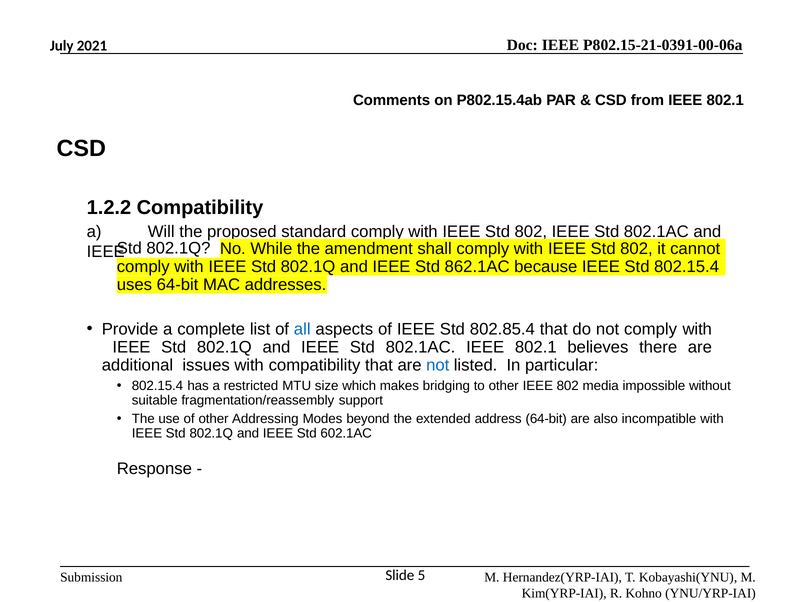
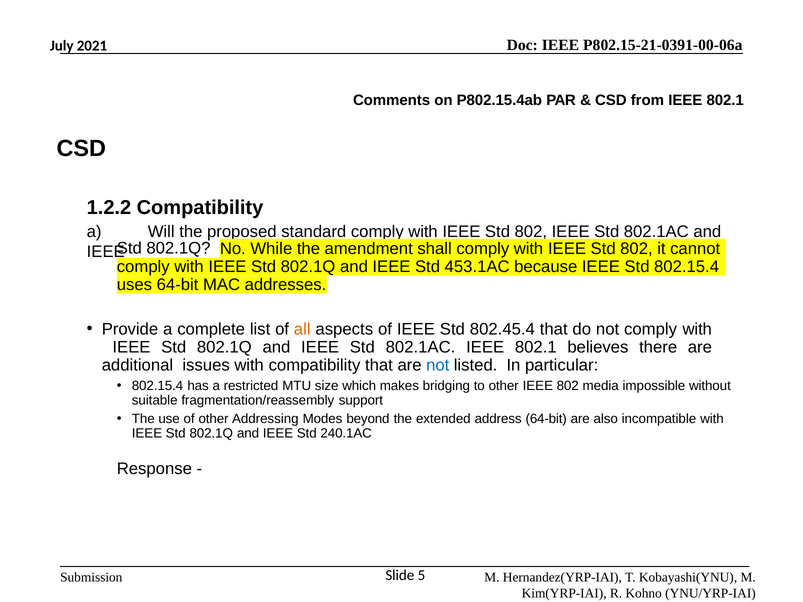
862.1AC: 862.1AC -> 453.1AC
all colour: blue -> orange
802.85.4: 802.85.4 -> 802.45.4
602.1AC: 602.1AC -> 240.1AC
